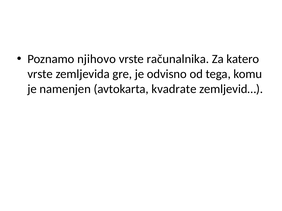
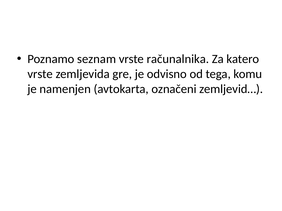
njihovo: njihovo -> seznam
kvadrate: kvadrate -> označeni
